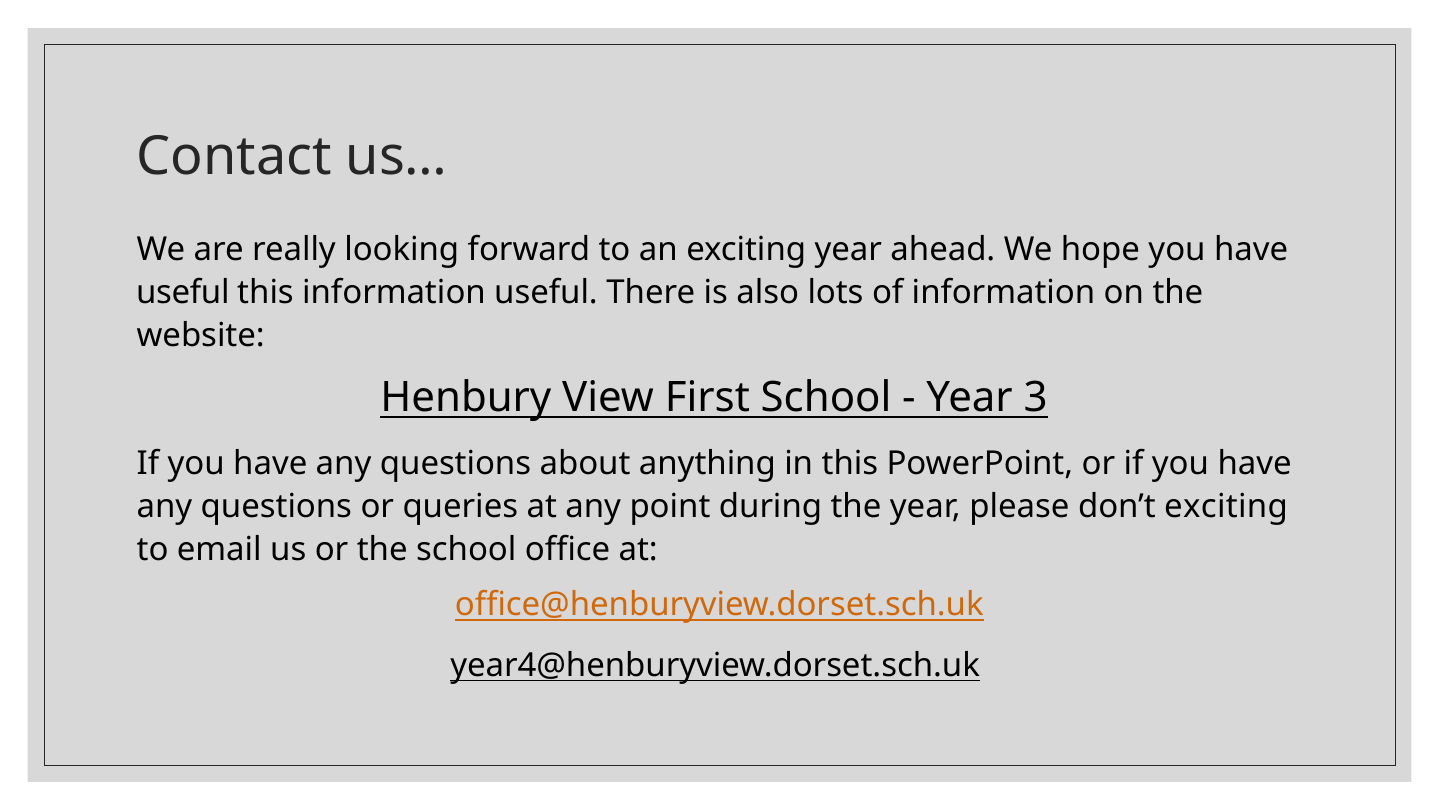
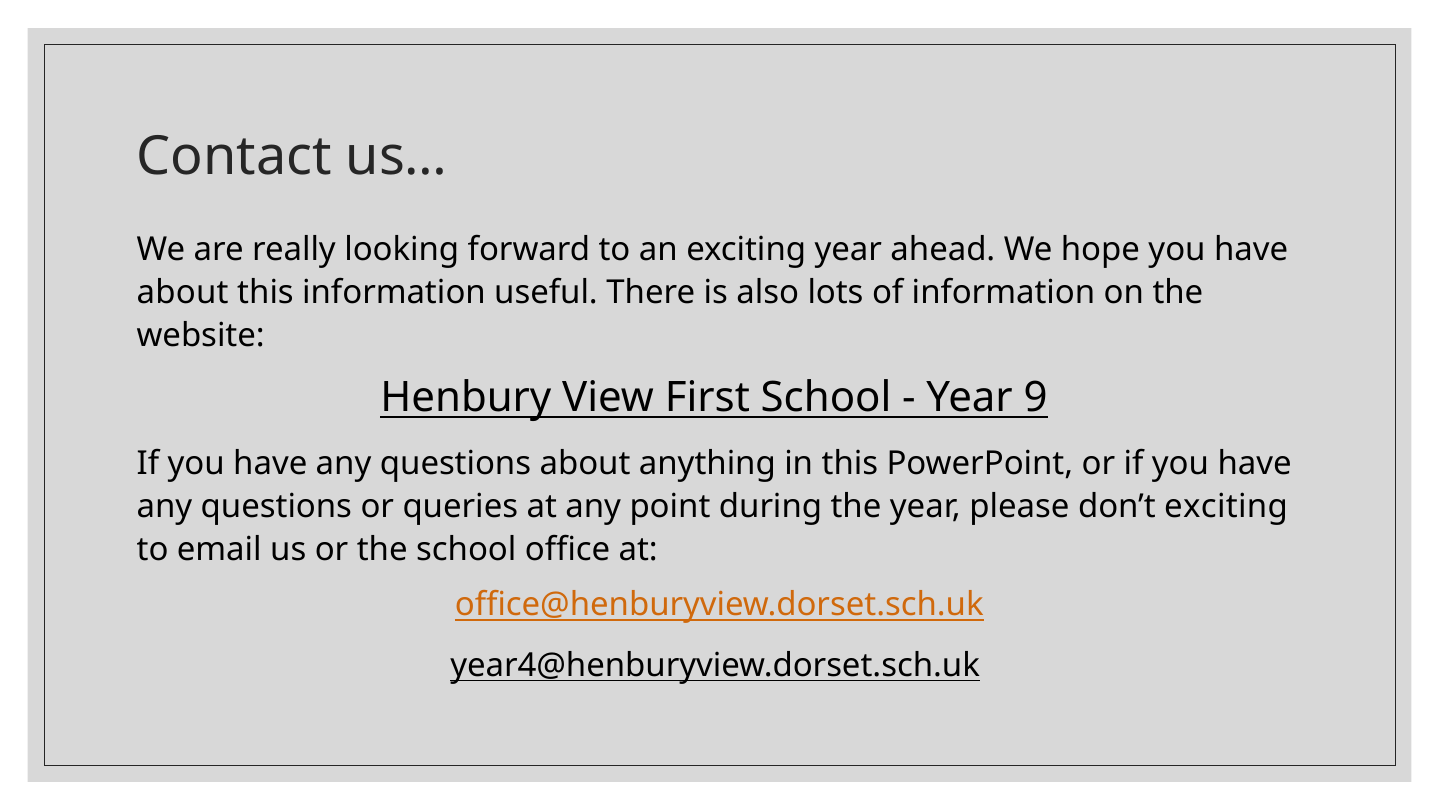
useful at (183, 292): useful -> about
3: 3 -> 9
